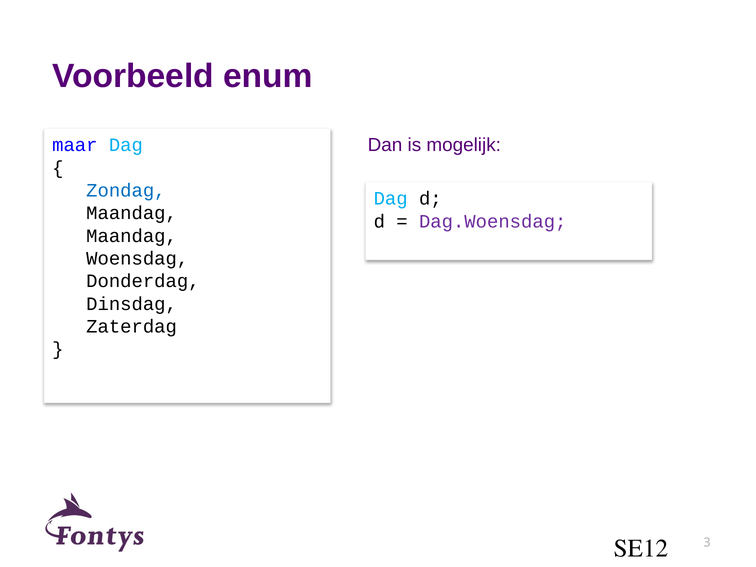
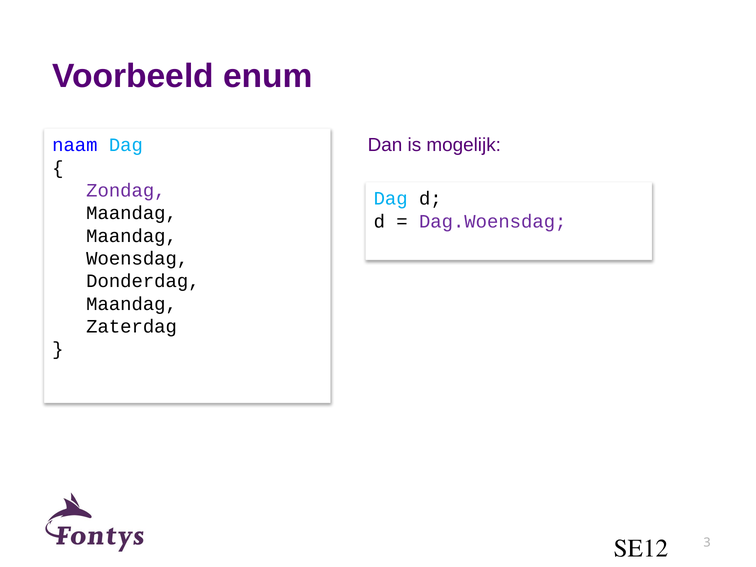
maar: maar -> naam
Zondag colour: blue -> purple
Dinsdag at (132, 304): Dinsdag -> Maandag
